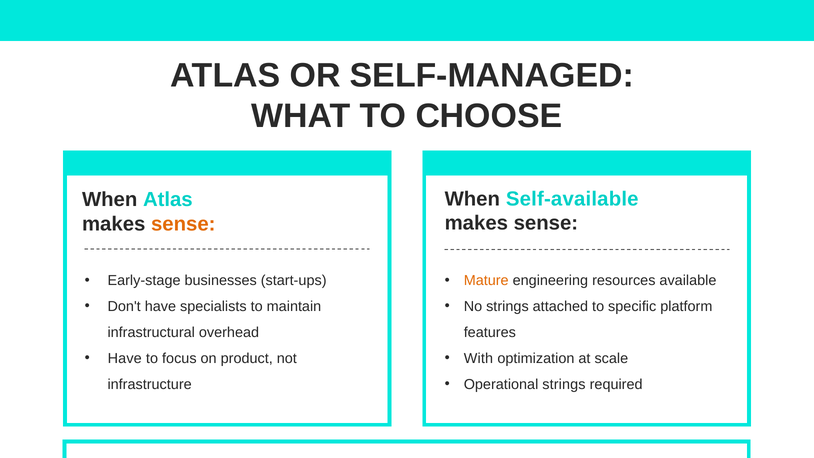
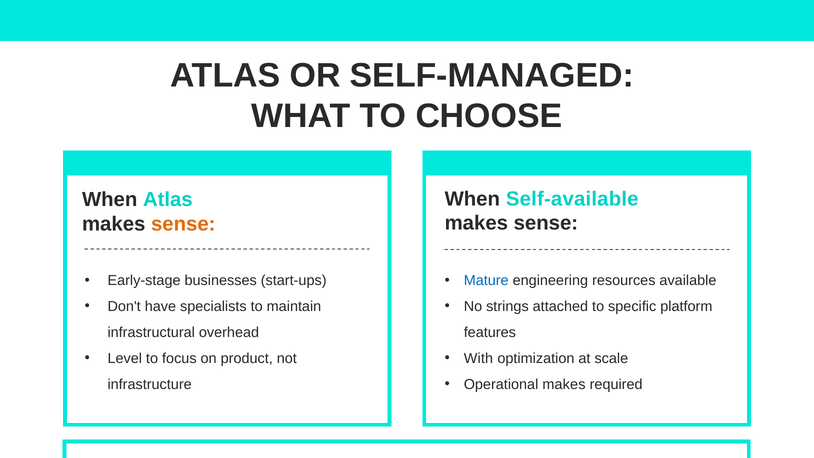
Mature colour: orange -> blue
Have at (125, 358): Have -> Level
Operational strings: strings -> makes
